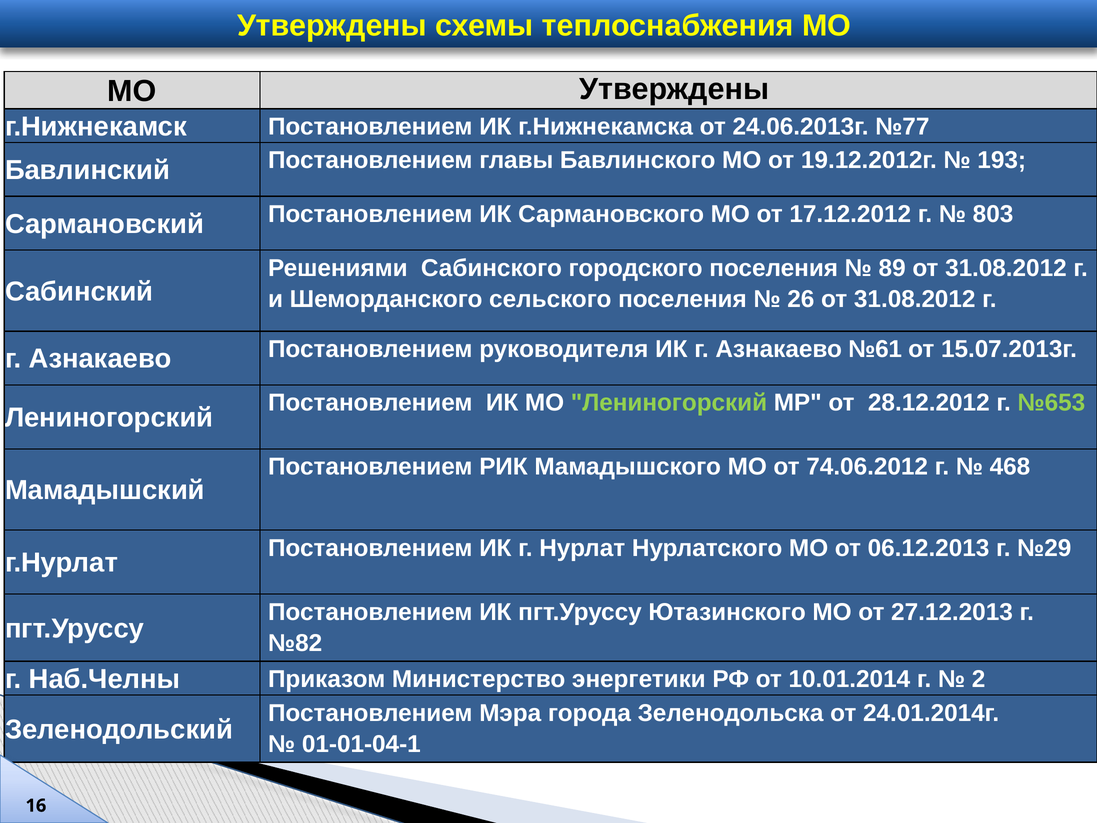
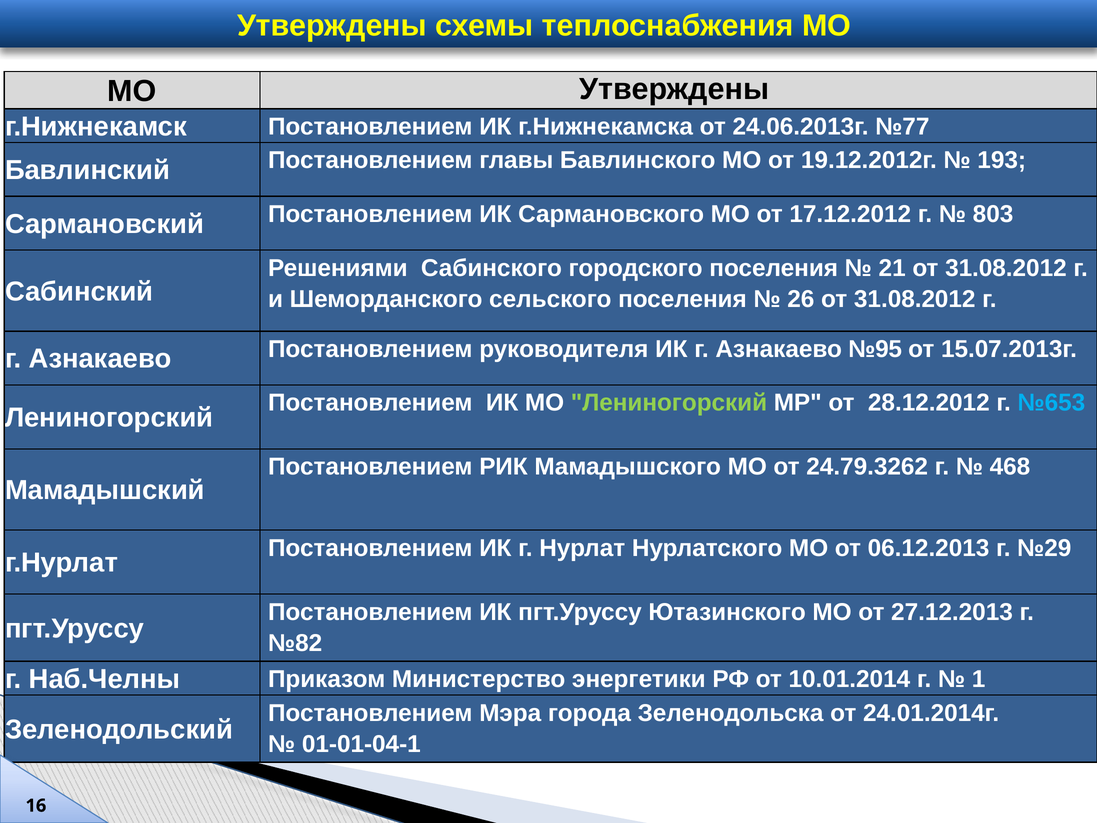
89: 89 -> 21
№61: №61 -> №95
№653 colour: light green -> light blue
74.06.2012: 74.06.2012 -> 24.79.3262
2: 2 -> 1
